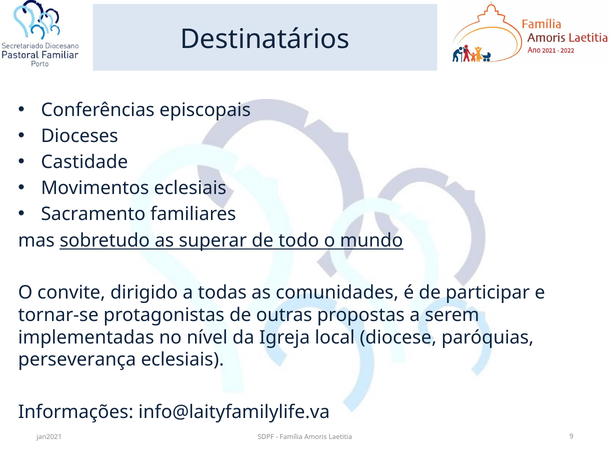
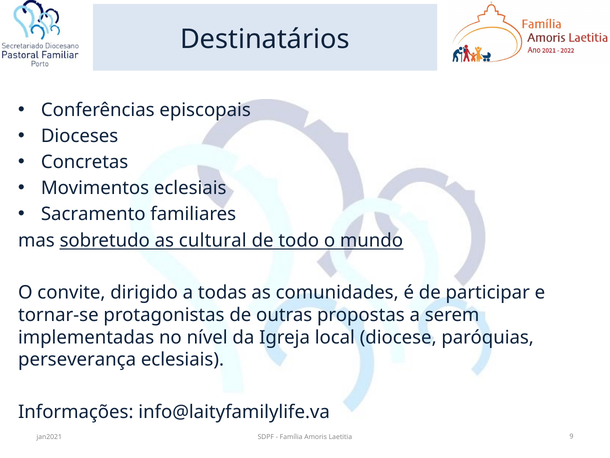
Castidade: Castidade -> Concretas
superar: superar -> cultural
